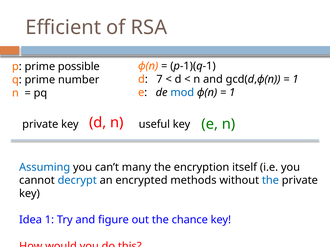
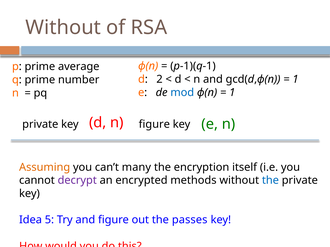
Efficient at (63, 28): Efficient -> Without
possible: possible -> average
7: 7 -> 2
key useful: useful -> figure
Assuming colour: blue -> orange
decrypt colour: blue -> purple
Idea 1: 1 -> 5
chance: chance -> passes
